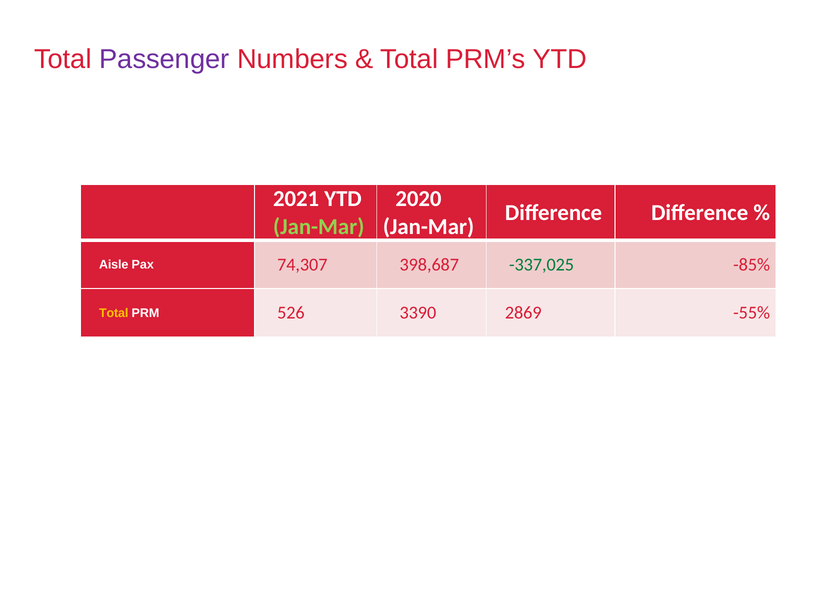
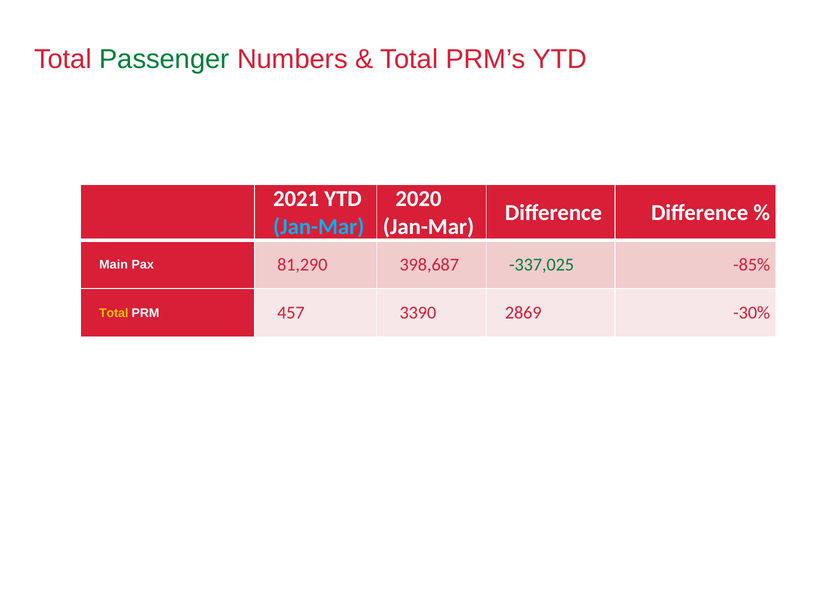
Passenger colour: purple -> green
Jan-Mar at (319, 226) colour: light green -> light blue
Aisle: Aisle -> Main
74,307: 74,307 -> 81,290
526: 526 -> 457
-55%: -55% -> -30%
